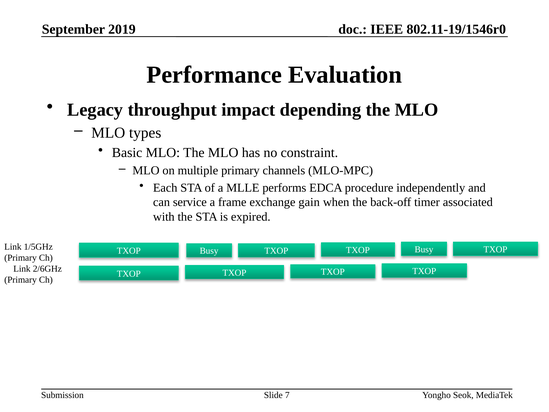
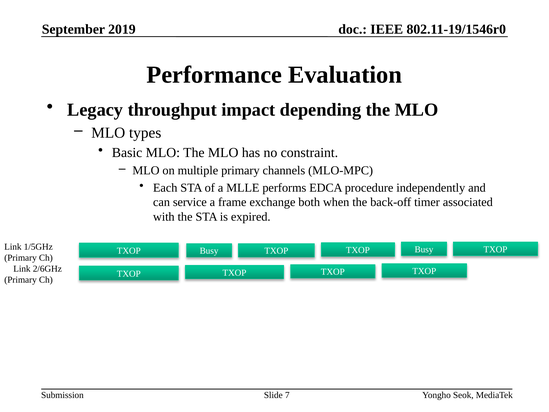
gain: gain -> both
